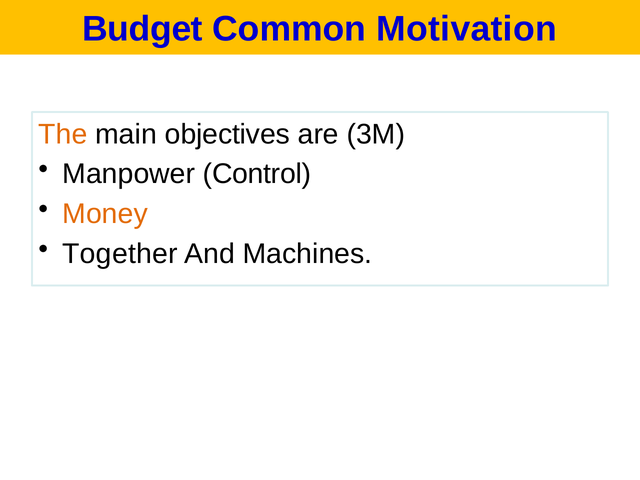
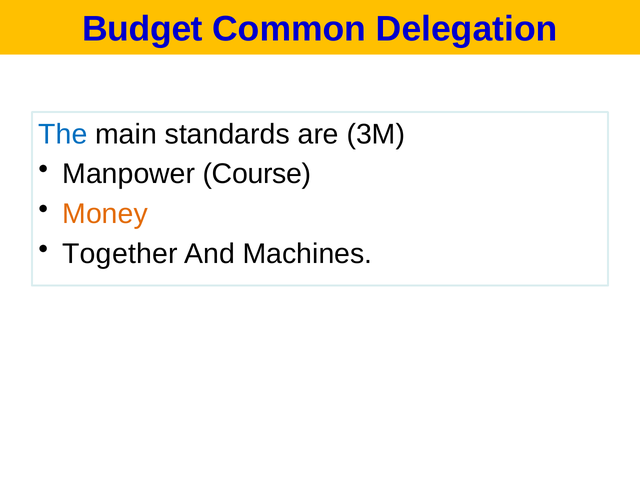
Motivation: Motivation -> Delegation
The colour: orange -> blue
objectives: objectives -> standards
Control: Control -> Course
